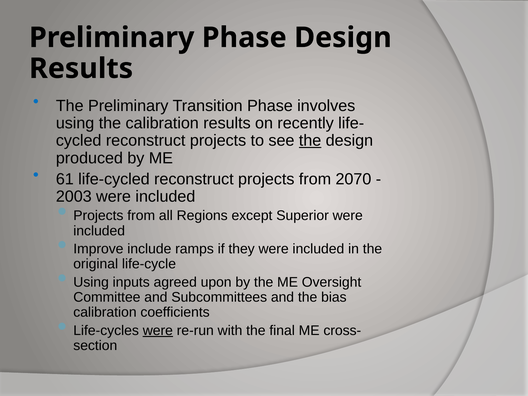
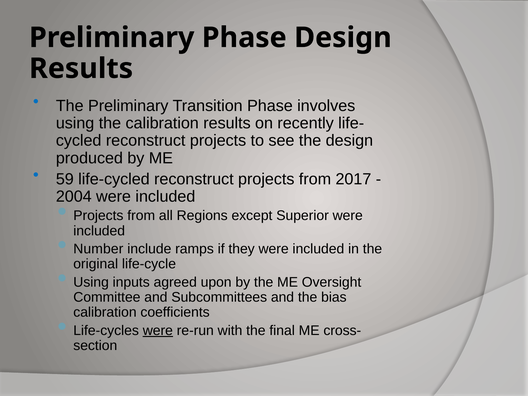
the at (310, 141) underline: present -> none
61: 61 -> 59
2070: 2070 -> 2017
2003: 2003 -> 2004
Improve: Improve -> Number
